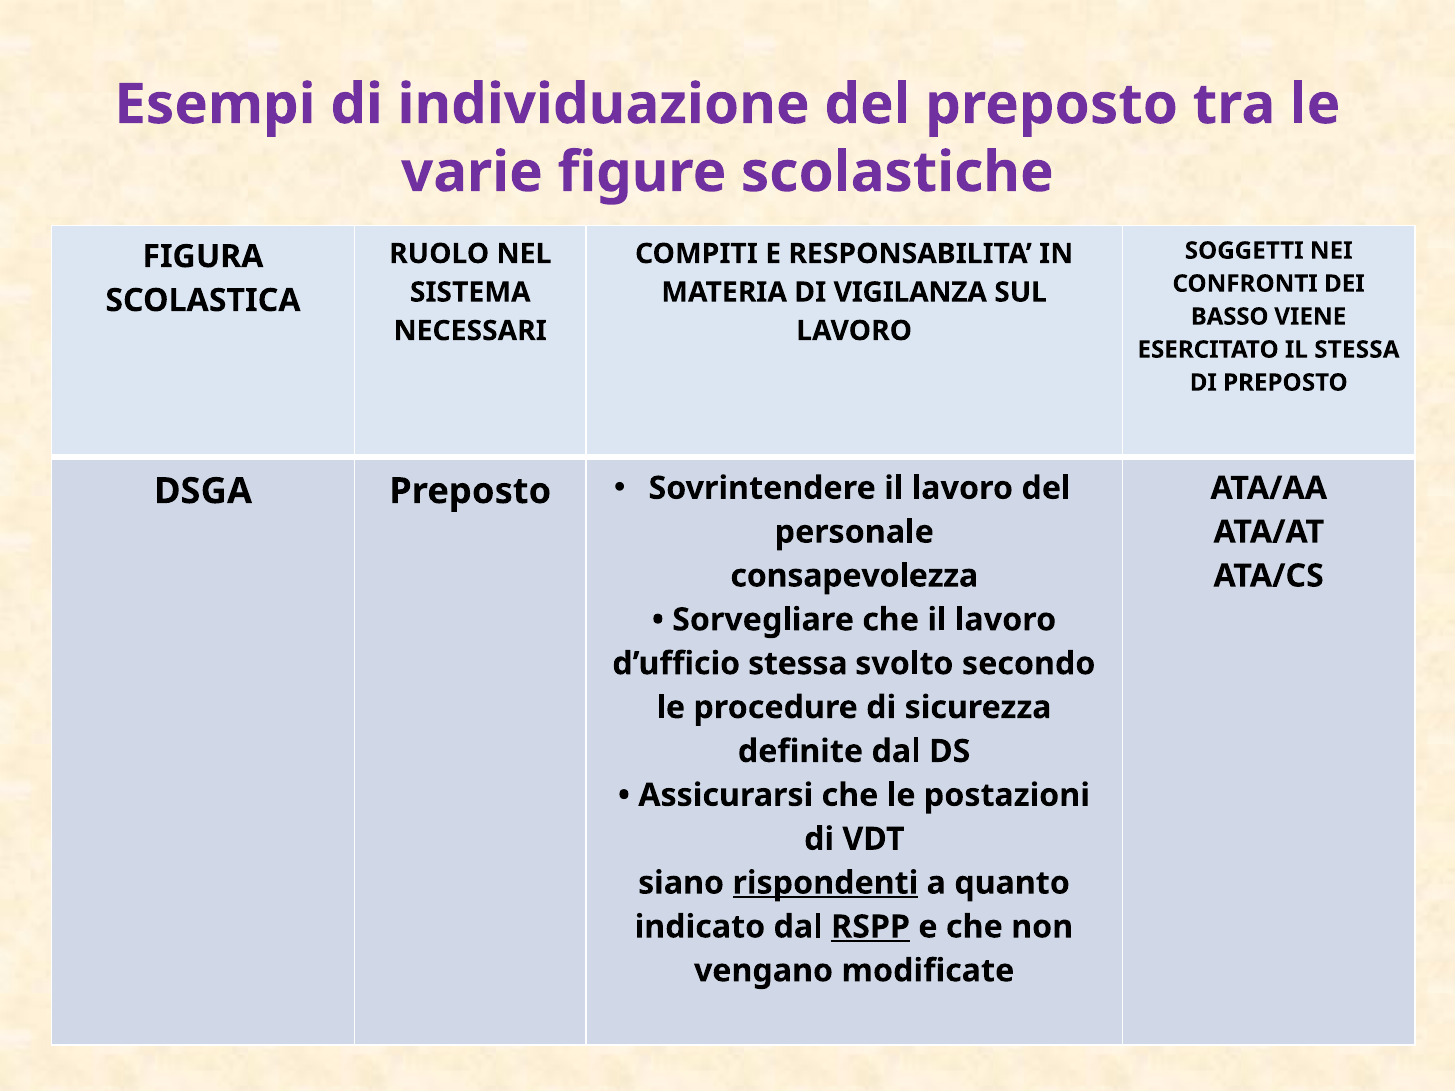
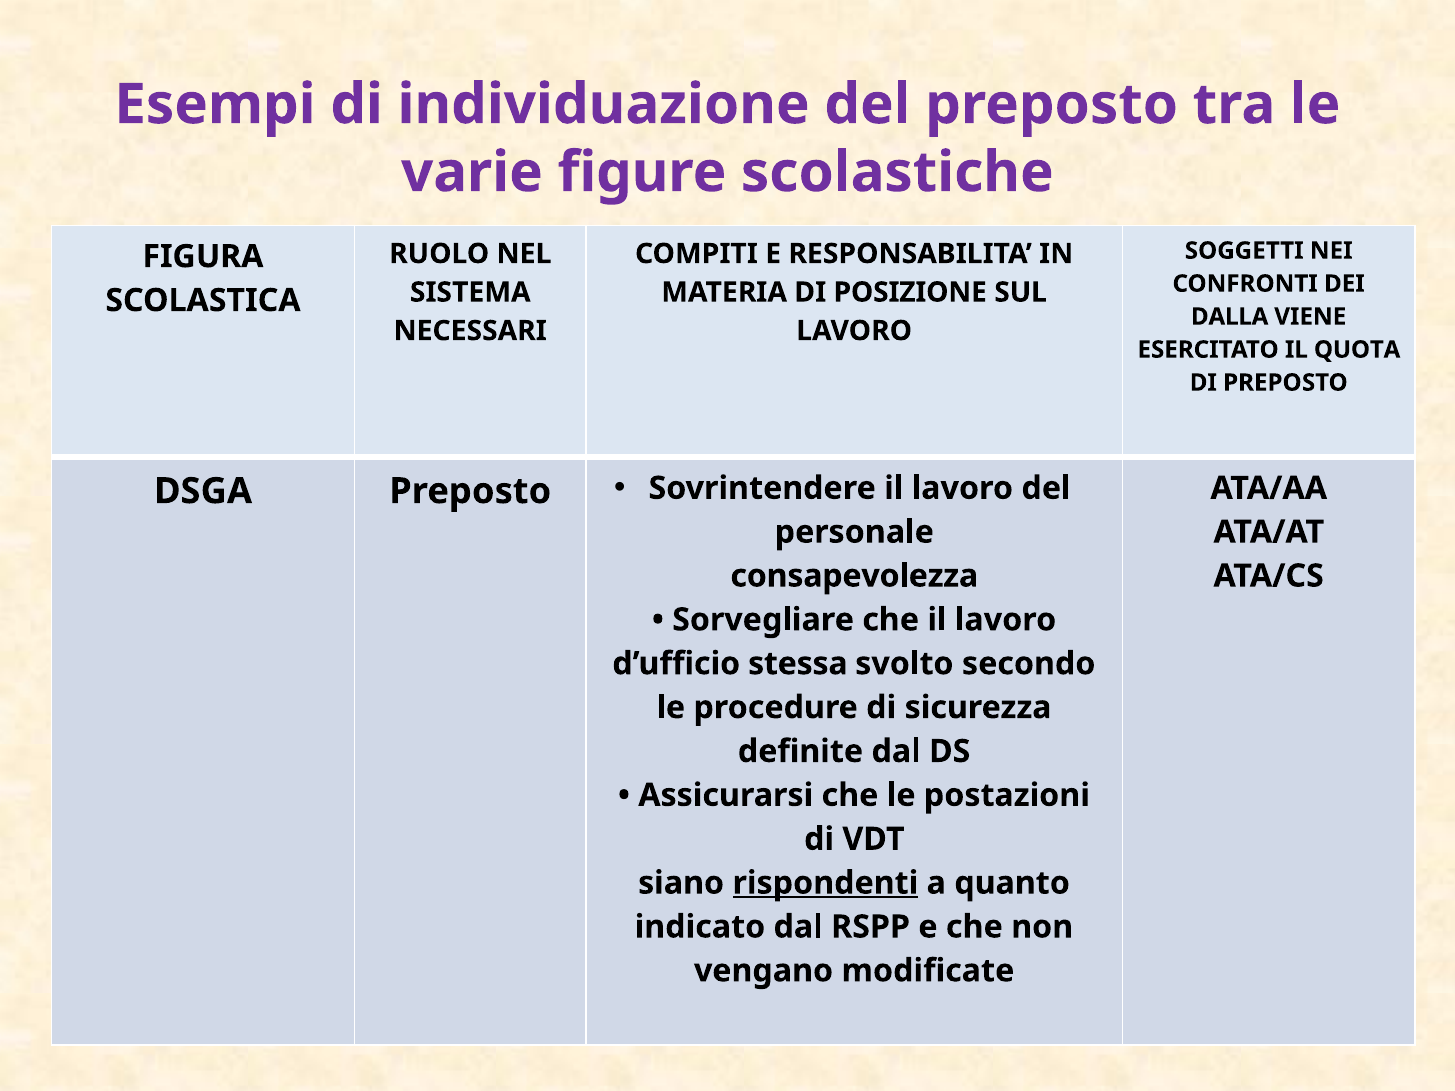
VIGILANZA: VIGILANZA -> POSIZIONE
BASSO: BASSO -> DALLA
IL STESSA: STESSA -> QUOTA
RSPP underline: present -> none
